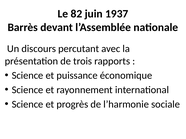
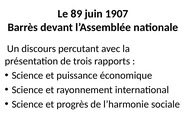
82: 82 -> 89
1937: 1937 -> 1907
